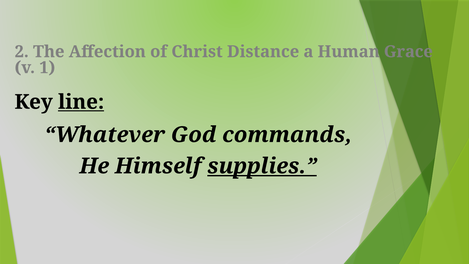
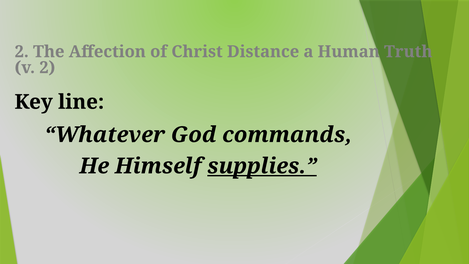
Grace: Grace -> Truth
v 1: 1 -> 2
line underline: present -> none
